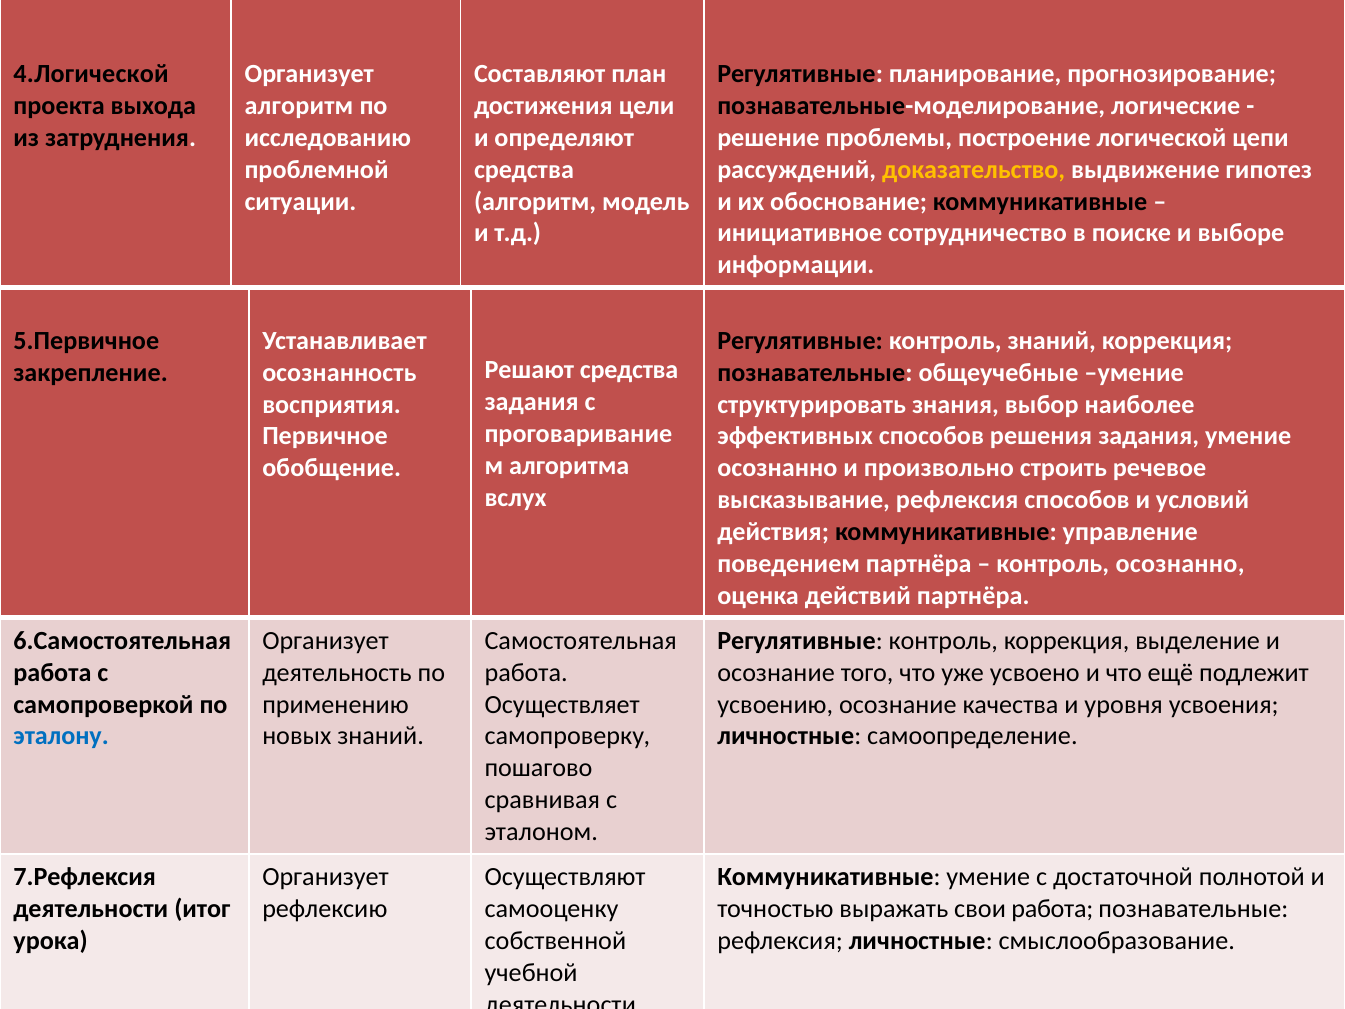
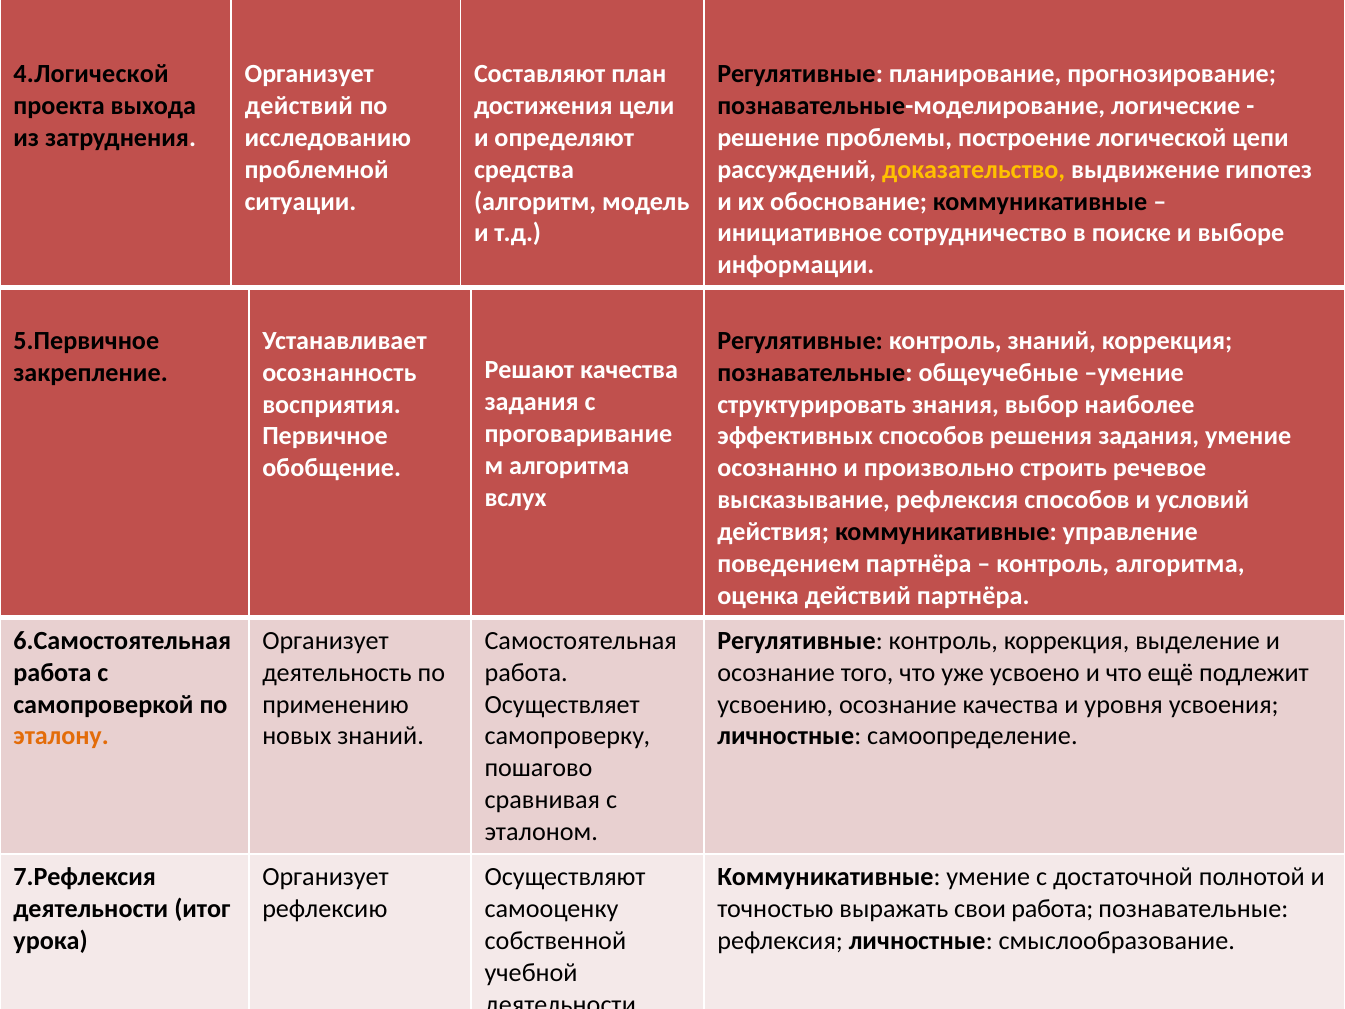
алгоритм at (299, 106): алгоритм -> действий
Решают средства: средства -> качества
контроль осознанно: осознанно -> алгоритма
эталону colour: blue -> orange
